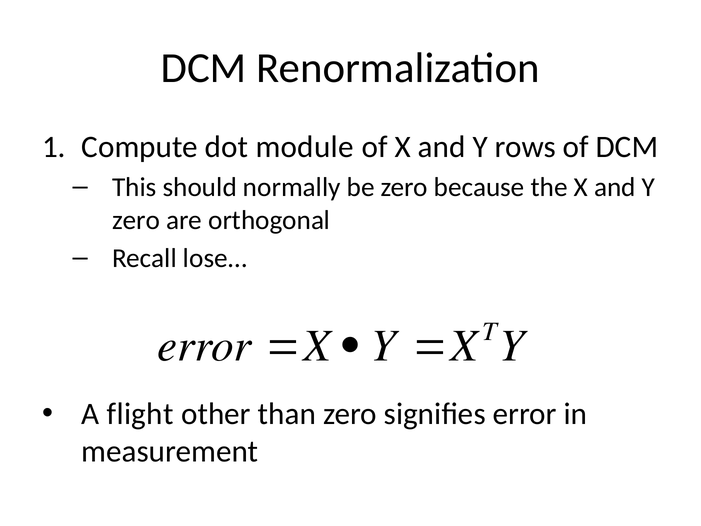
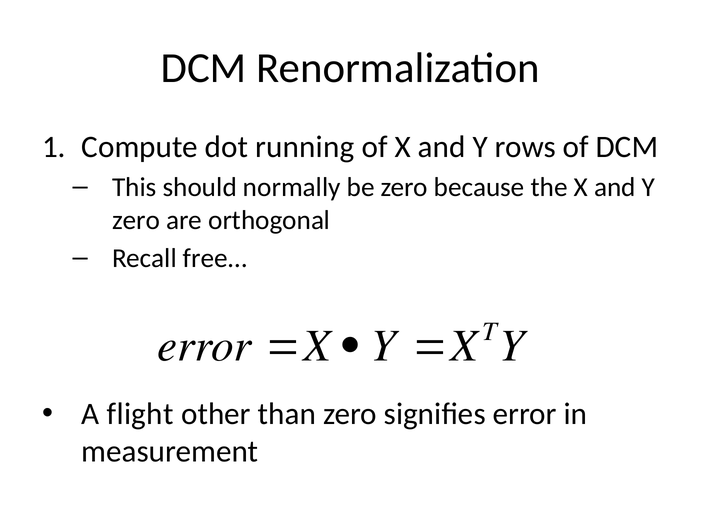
module: module -> running
lose…: lose… -> free…
